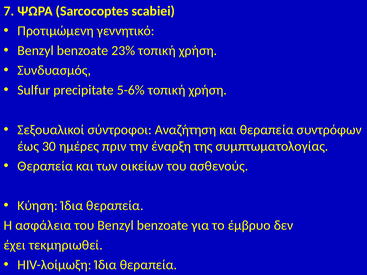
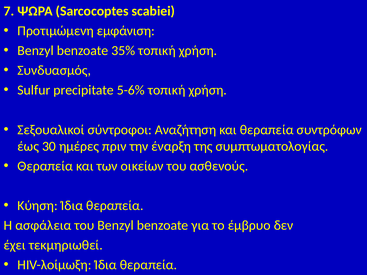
γεννητικό: γεννητικό -> εμφάνιση
23%: 23% -> 35%
